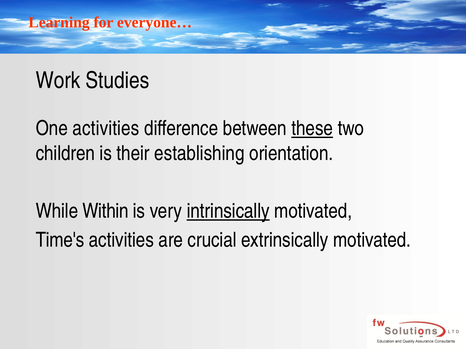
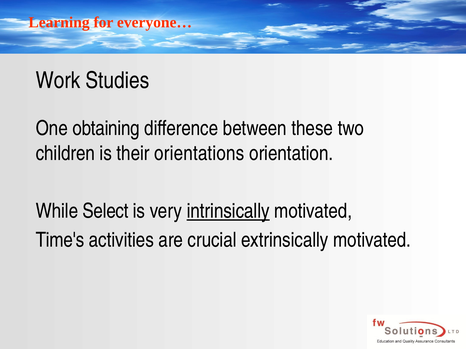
One activities: activities -> obtaining
these underline: present -> none
establishing: establishing -> orientations
Within: Within -> Select
